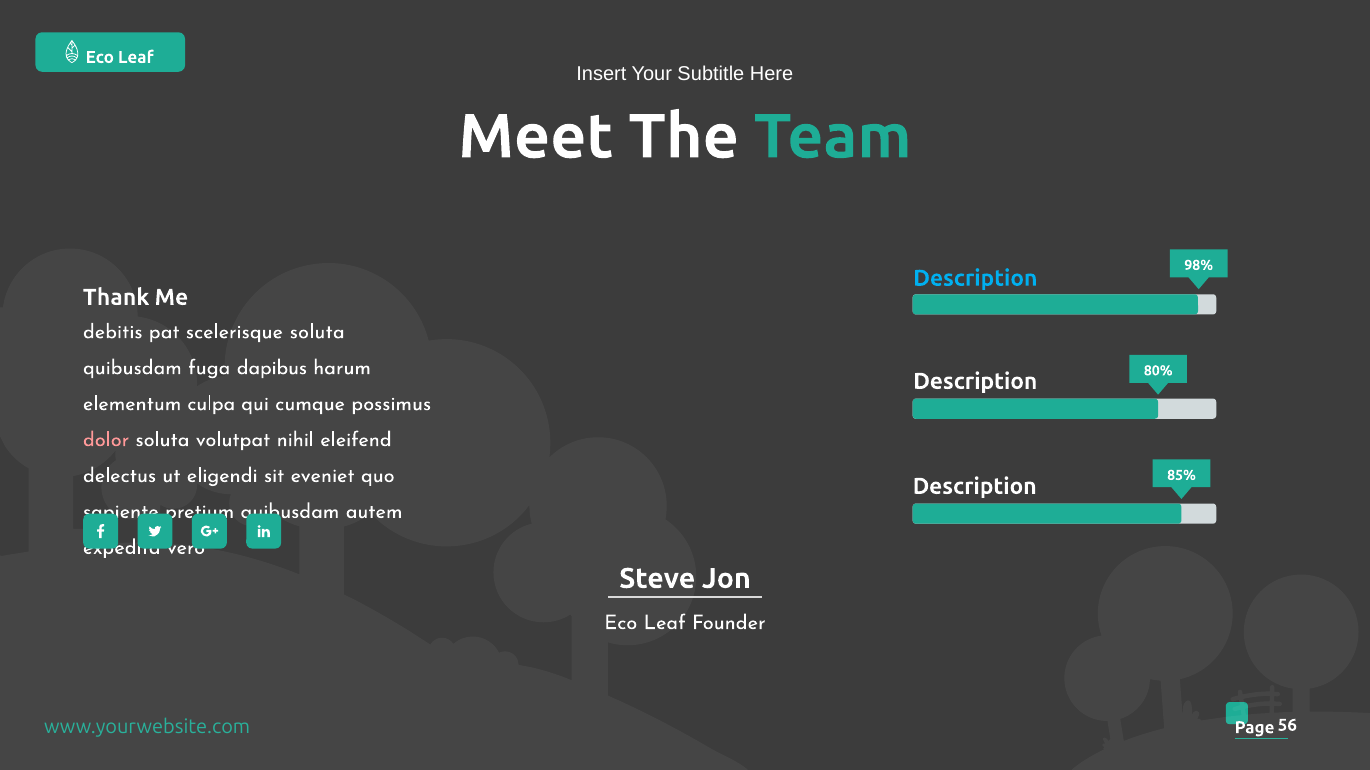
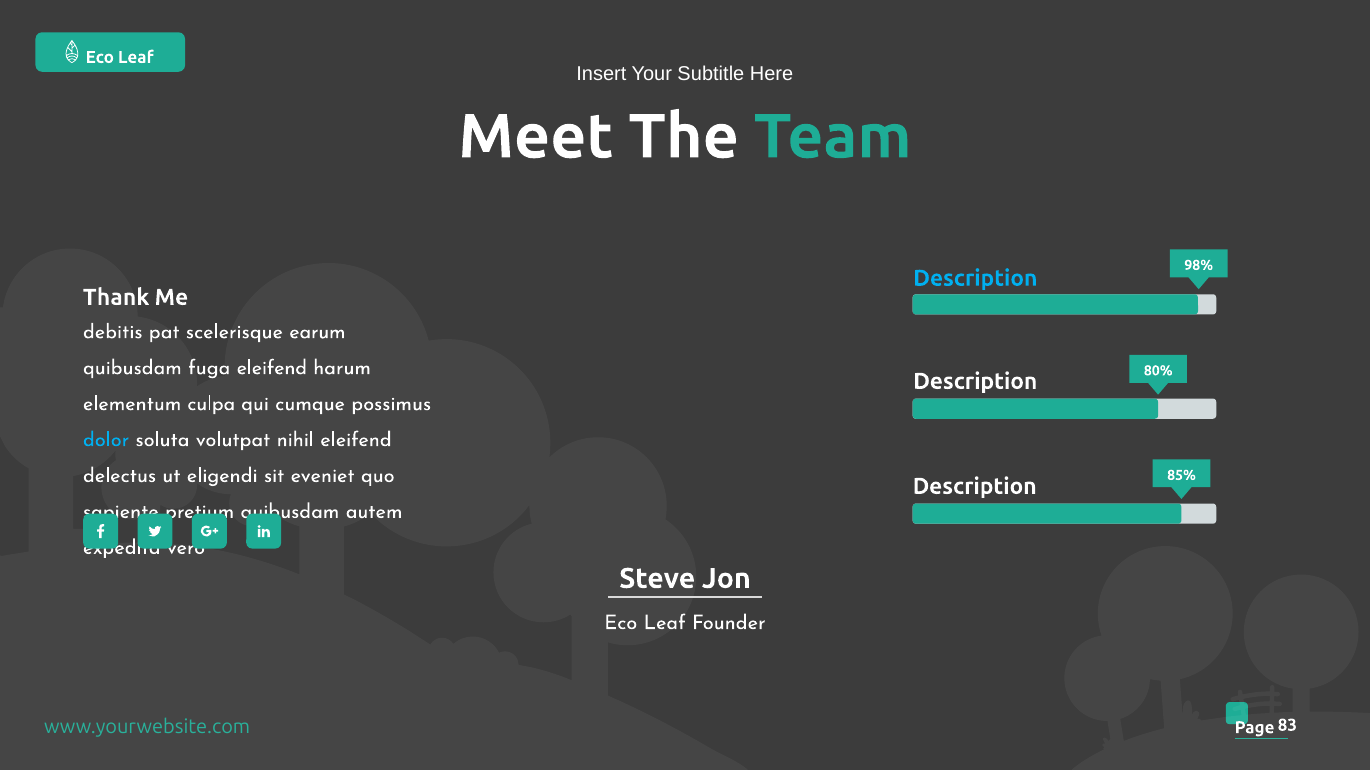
scelerisque soluta: soluta -> earum
fuga dapibus: dapibus -> eleifend
dolor colour: pink -> light blue
56: 56 -> 83
